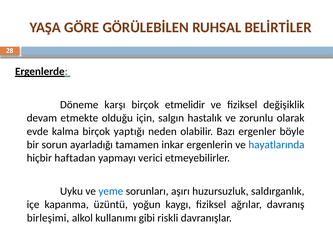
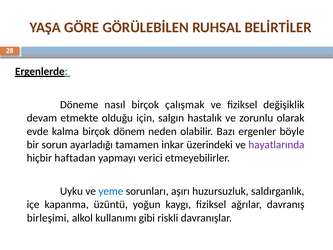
karşı: karşı -> nasıl
etmelidir: etmelidir -> çalışmak
yaptığı: yaptığı -> dönem
ergenlerin: ergenlerin -> üzerindeki
hayatlarında colour: blue -> purple
